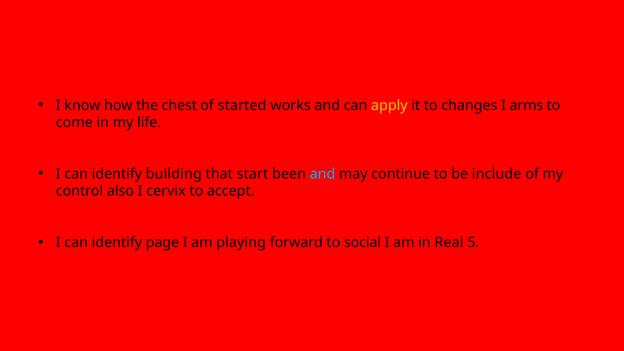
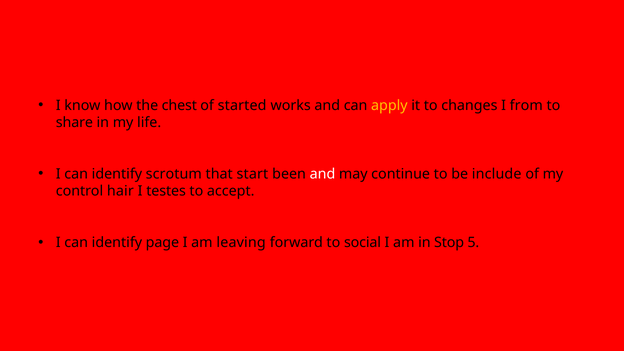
arms: arms -> from
come: come -> share
building: building -> scrotum
and at (322, 174) colour: light blue -> white
also: also -> hair
cervix: cervix -> testes
playing: playing -> leaving
Real: Real -> Stop
